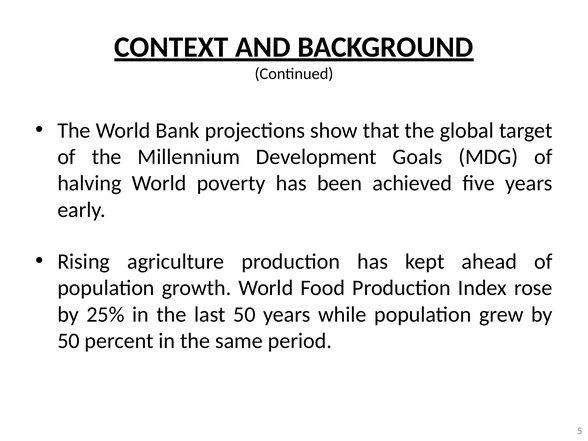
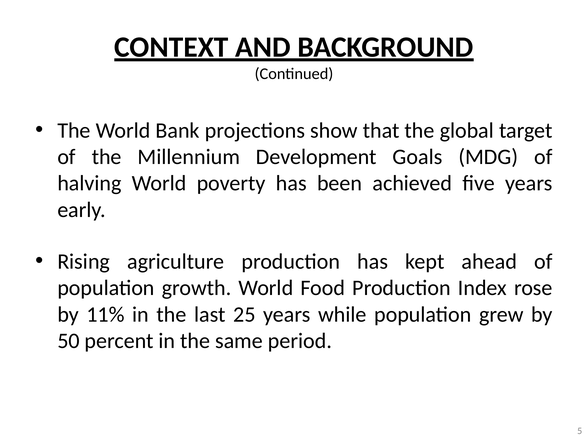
25%: 25% -> 11%
last 50: 50 -> 25
